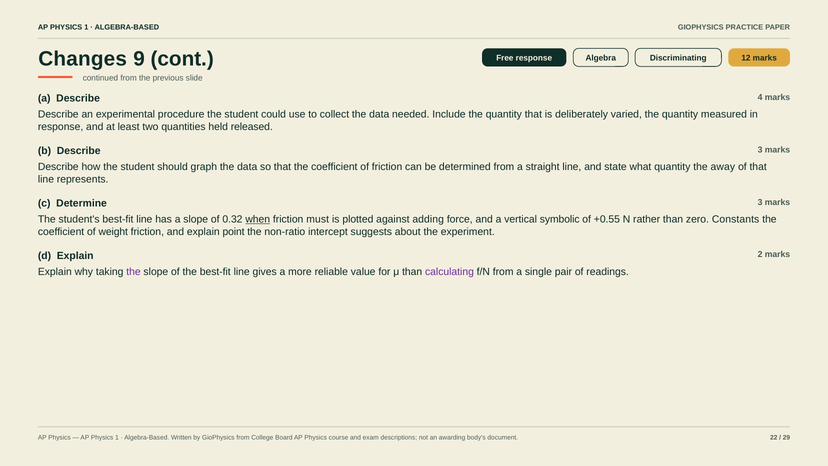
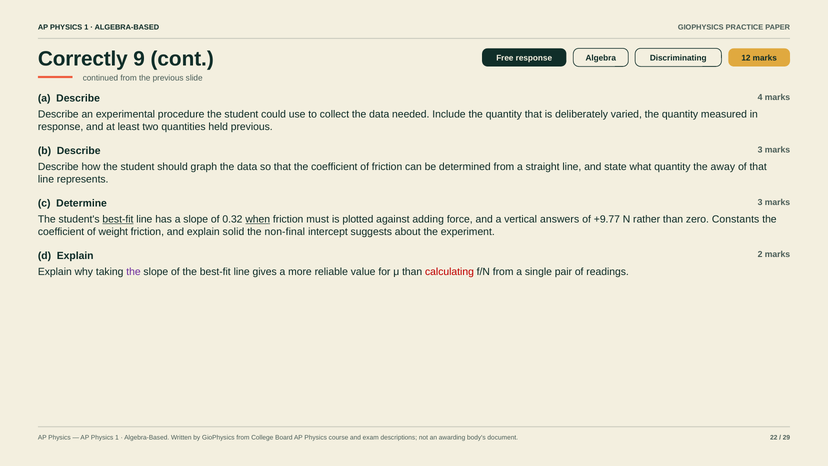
Changes: Changes -> Correctly
held released: released -> previous
best-fit at (118, 219) underline: none -> present
symbolic: symbolic -> answers
+0.55: +0.55 -> +9.77
point: point -> solid
non-ratio: non-ratio -> non-final
calculating colour: purple -> red
